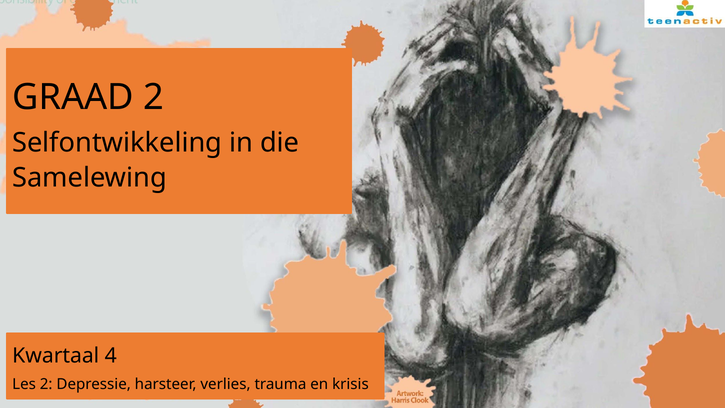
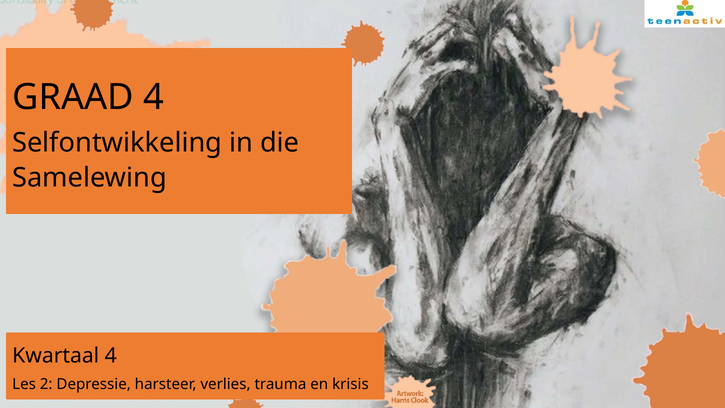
GRAAD 2: 2 -> 4
